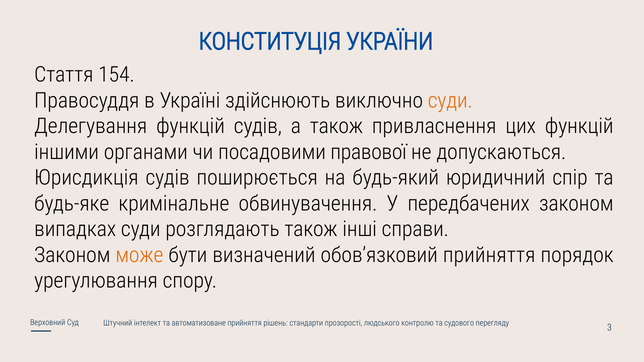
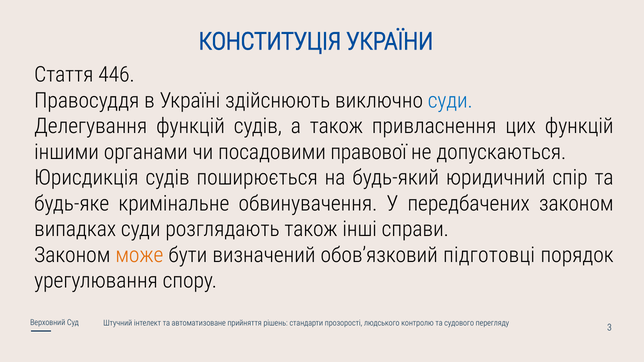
154: 154 -> 446
суди at (450, 101) colour: orange -> blue
обов’язковий прийняття: прийняття -> підготовці
